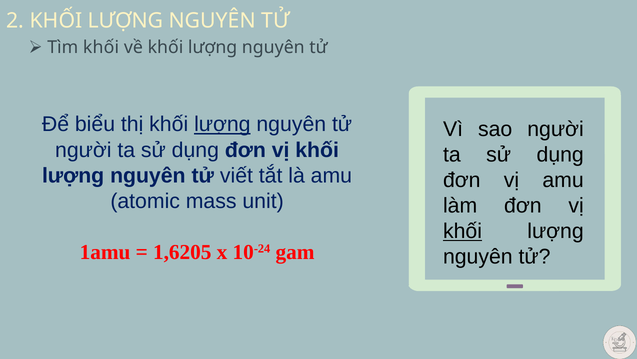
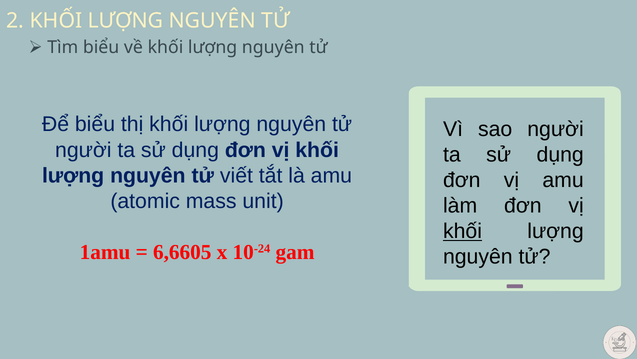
Tìm khối: khối -> biểu
lượng at (222, 124) underline: present -> none
1,6205: 1,6205 -> 6,6605
